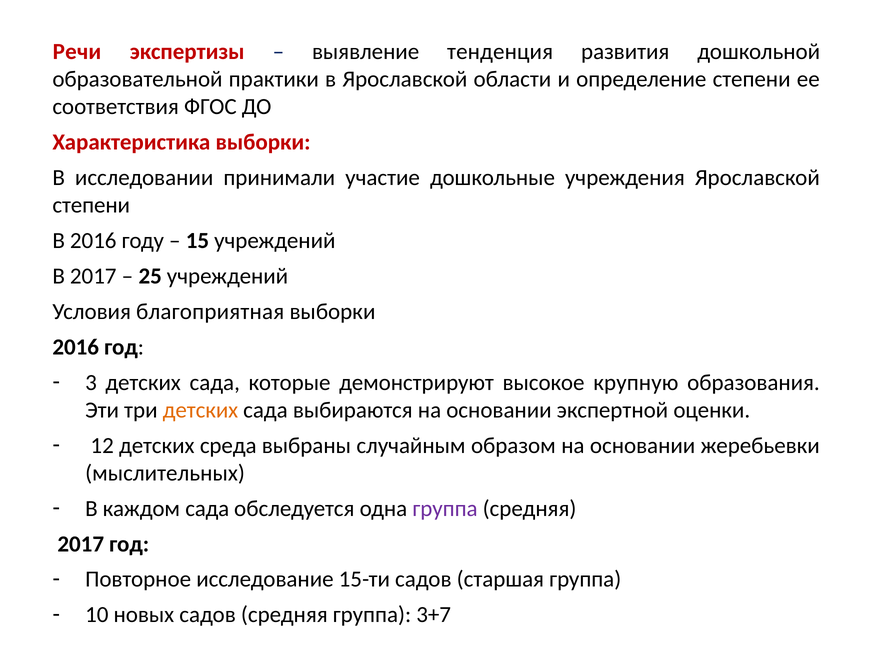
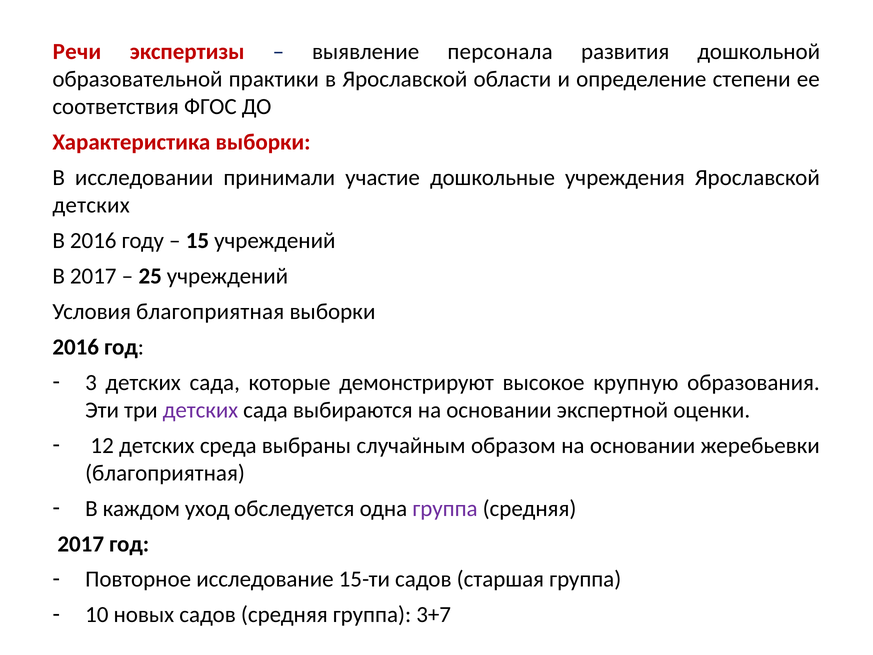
тенденция: тенденция -> персонала
степени at (91, 205): степени -> детских
детских at (200, 410) colour: orange -> purple
мыслительных at (165, 473): мыслительных -> благоприятная
каждом сада: сада -> уход
